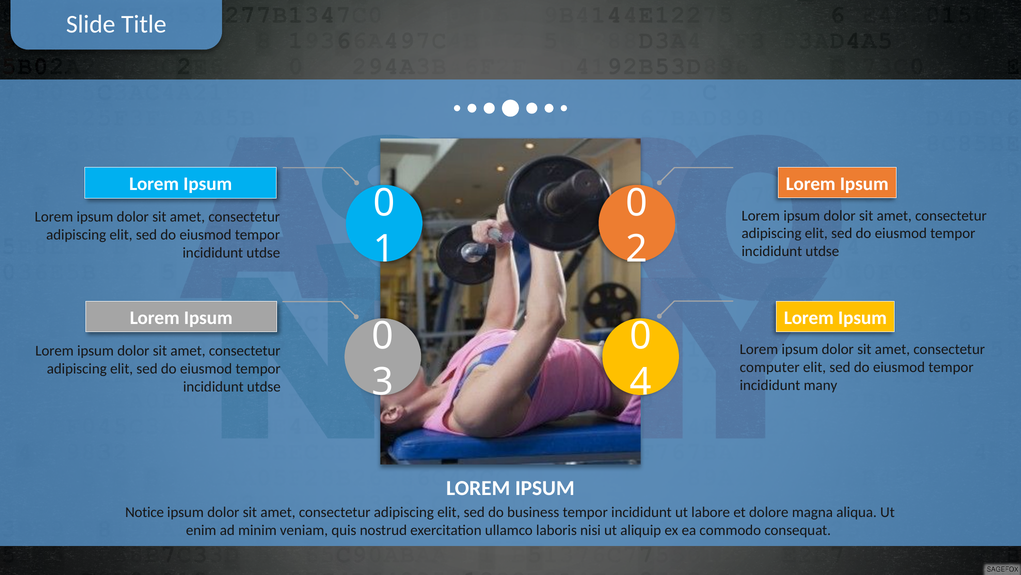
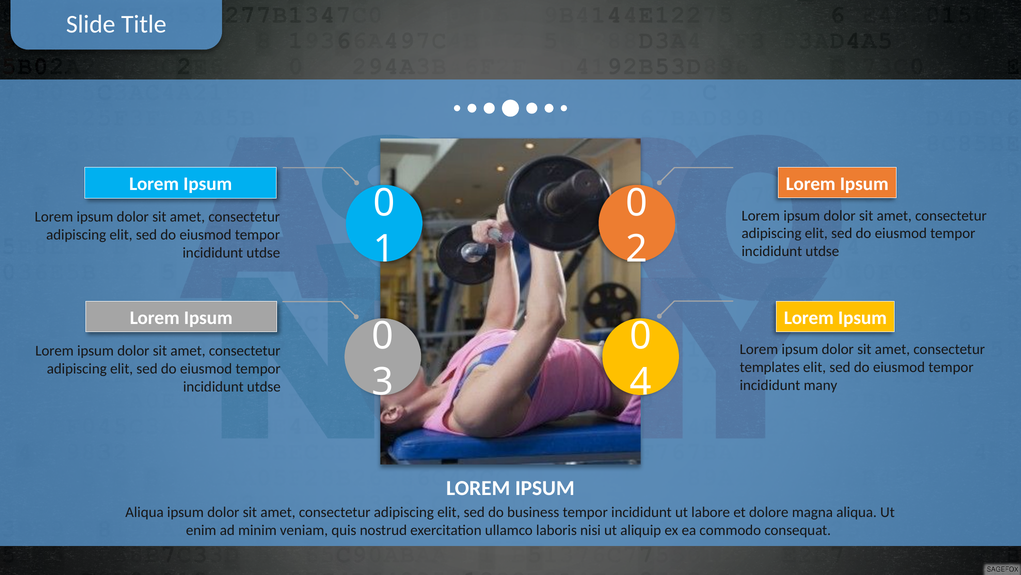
computer: computer -> templates
Notice at (145, 512): Notice -> Aliqua
